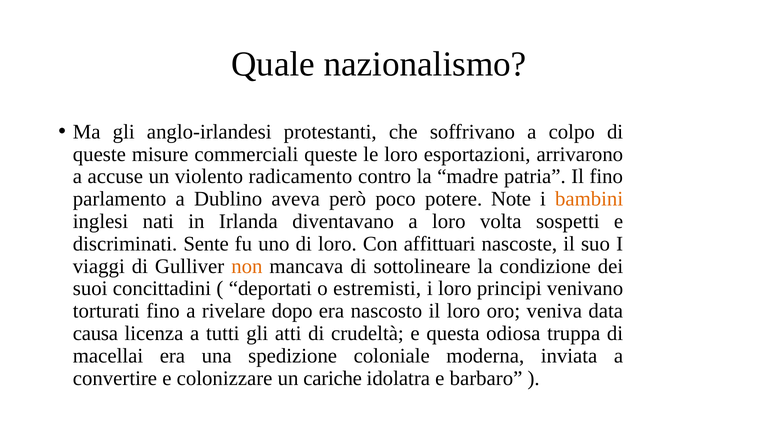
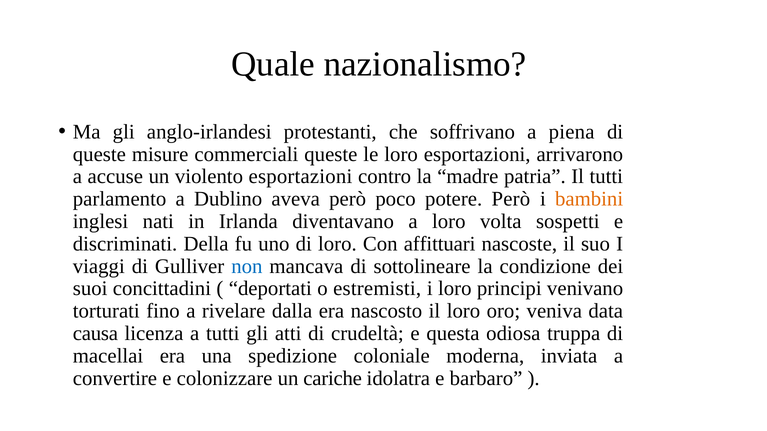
colpo: colpo -> piena
violento radicamento: radicamento -> esportazioni
Il fino: fino -> tutti
potere Note: Note -> Però
Sente: Sente -> Della
non colour: orange -> blue
dopo: dopo -> dalla
